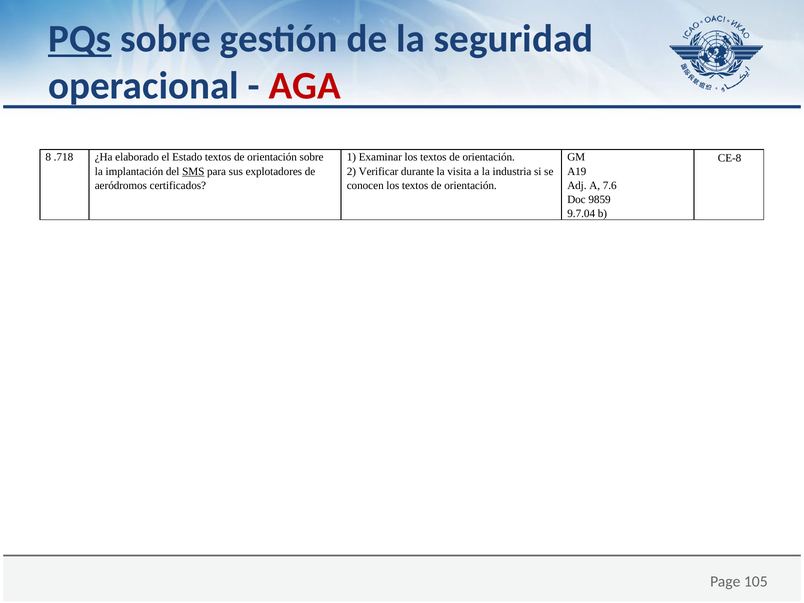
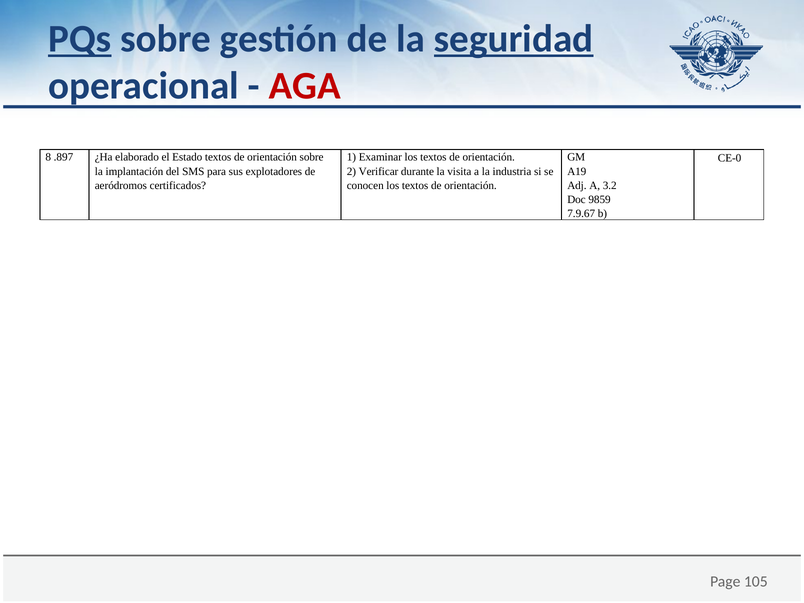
seguridad underline: none -> present
.718: .718 -> .897
CE-8: CE-8 -> CE-0
SMS underline: present -> none
7.6: 7.6 -> 3.2
9.7.04: 9.7.04 -> 7.9.67
